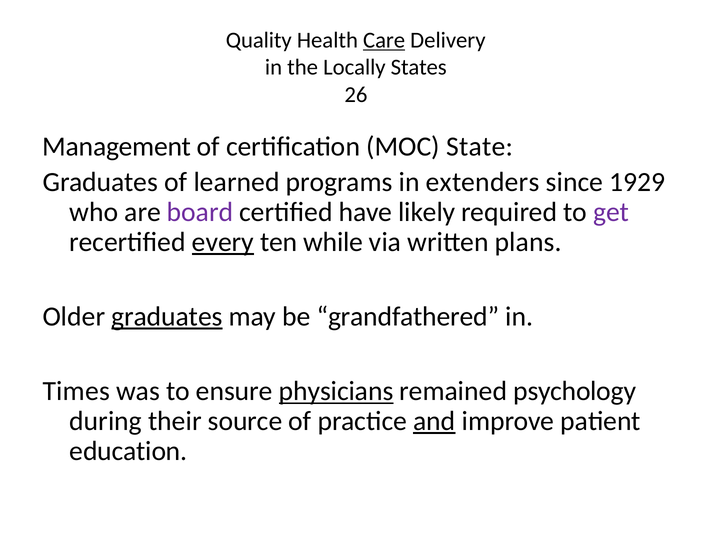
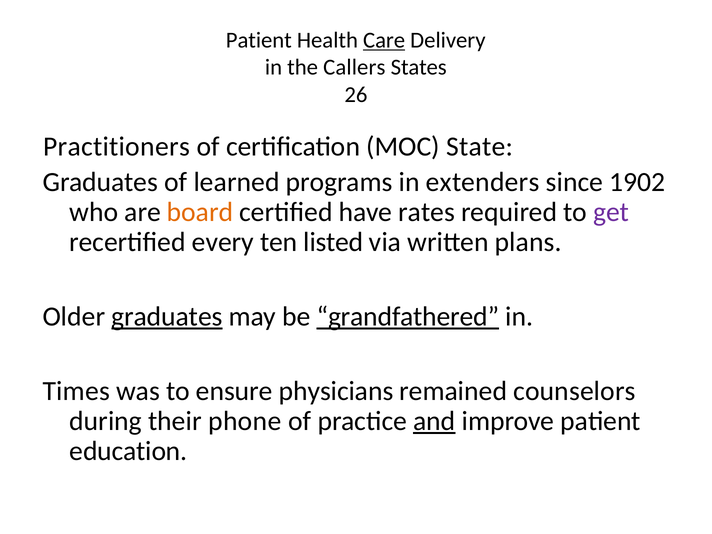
Quality at (259, 40): Quality -> Patient
Locally: Locally -> Callers
Management: Management -> Practitioners
1929: 1929 -> 1902
board colour: purple -> orange
likely: likely -> rates
every underline: present -> none
while: while -> listed
grandfathered underline: none -> present
physicians underline: present -> none
psychology: psychology -> counselors
source: source -> phone
